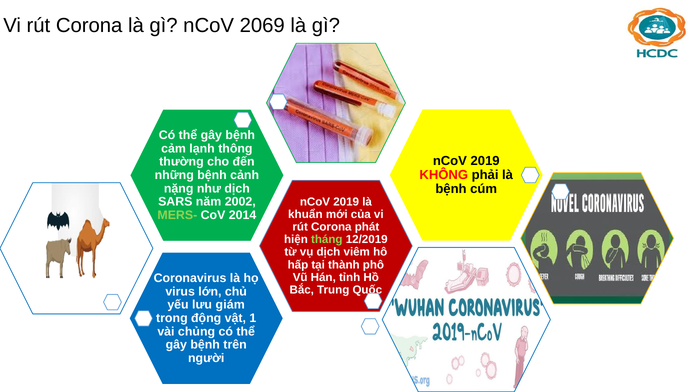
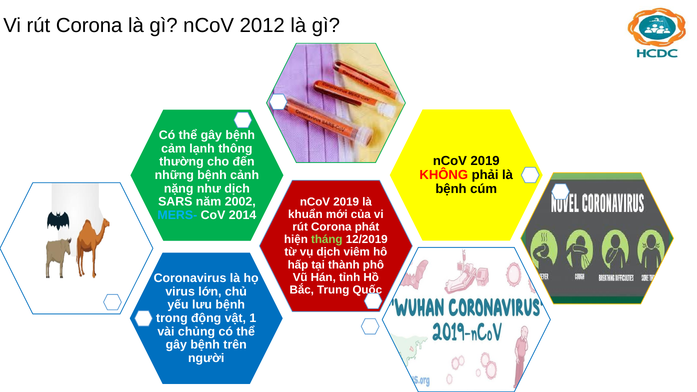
2069: 2069 -> 2012
MERS- colour: light green -> light blue
lưu giám: giám -> bệnh
